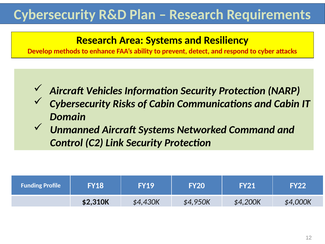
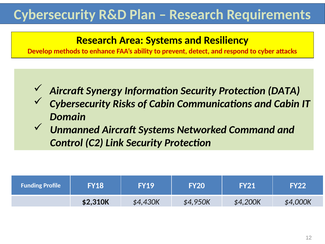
Vehicles: Vehicles -> Synergy
NARP: NARP -> DATA
